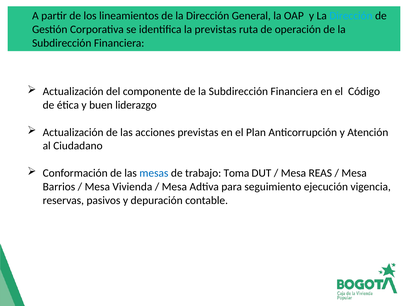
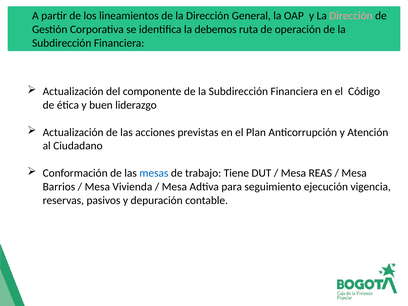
Dirección at (351, 16) colour: light blue -> pink
la previstas: previstas -> debemos
Toma: Toma -> Tiene
